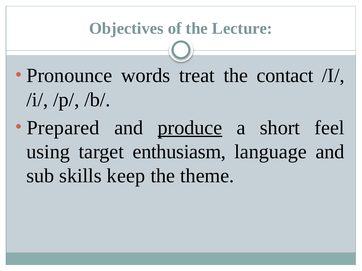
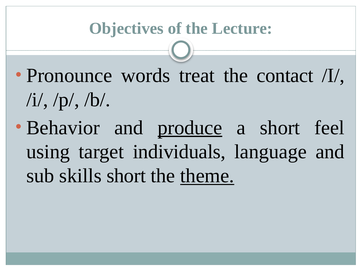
Prepared: Prepared -> Behavior
enthusiasm: enthusiasm -> individuals
skills keep: keep -> short
theme underline: none -> present
